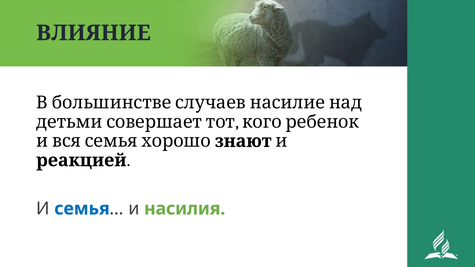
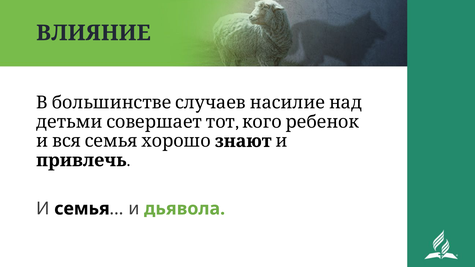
реакцией: реакцией -> привлечь
семья colour: blue -> black
насилия: насилия -> дьявола
